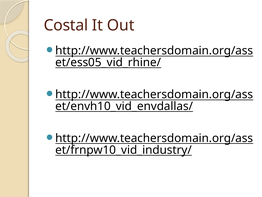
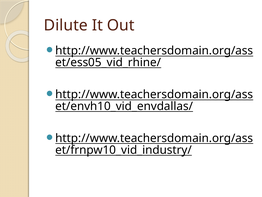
Costal: Costal -> Dilute
